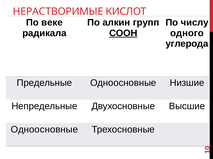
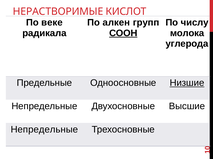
алкин: алкин -> алкен
одного: одного -> молока
Низшие underline: none -> present
Одноосновные at (44, 130): Одноосновные -> Непредельные
